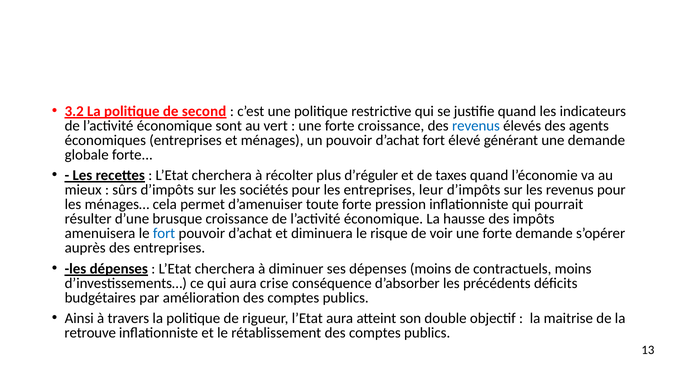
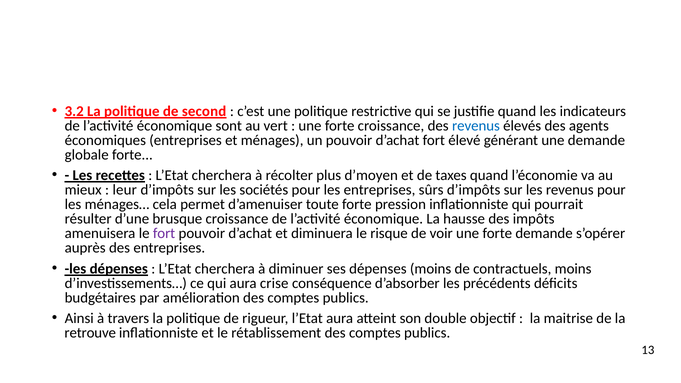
d’réguler: d’réguler -> d’moyen
sûrs: sûrs -> leur
leur: leur -> sûrs
fort at (164, 233) colour: blue -> purple
